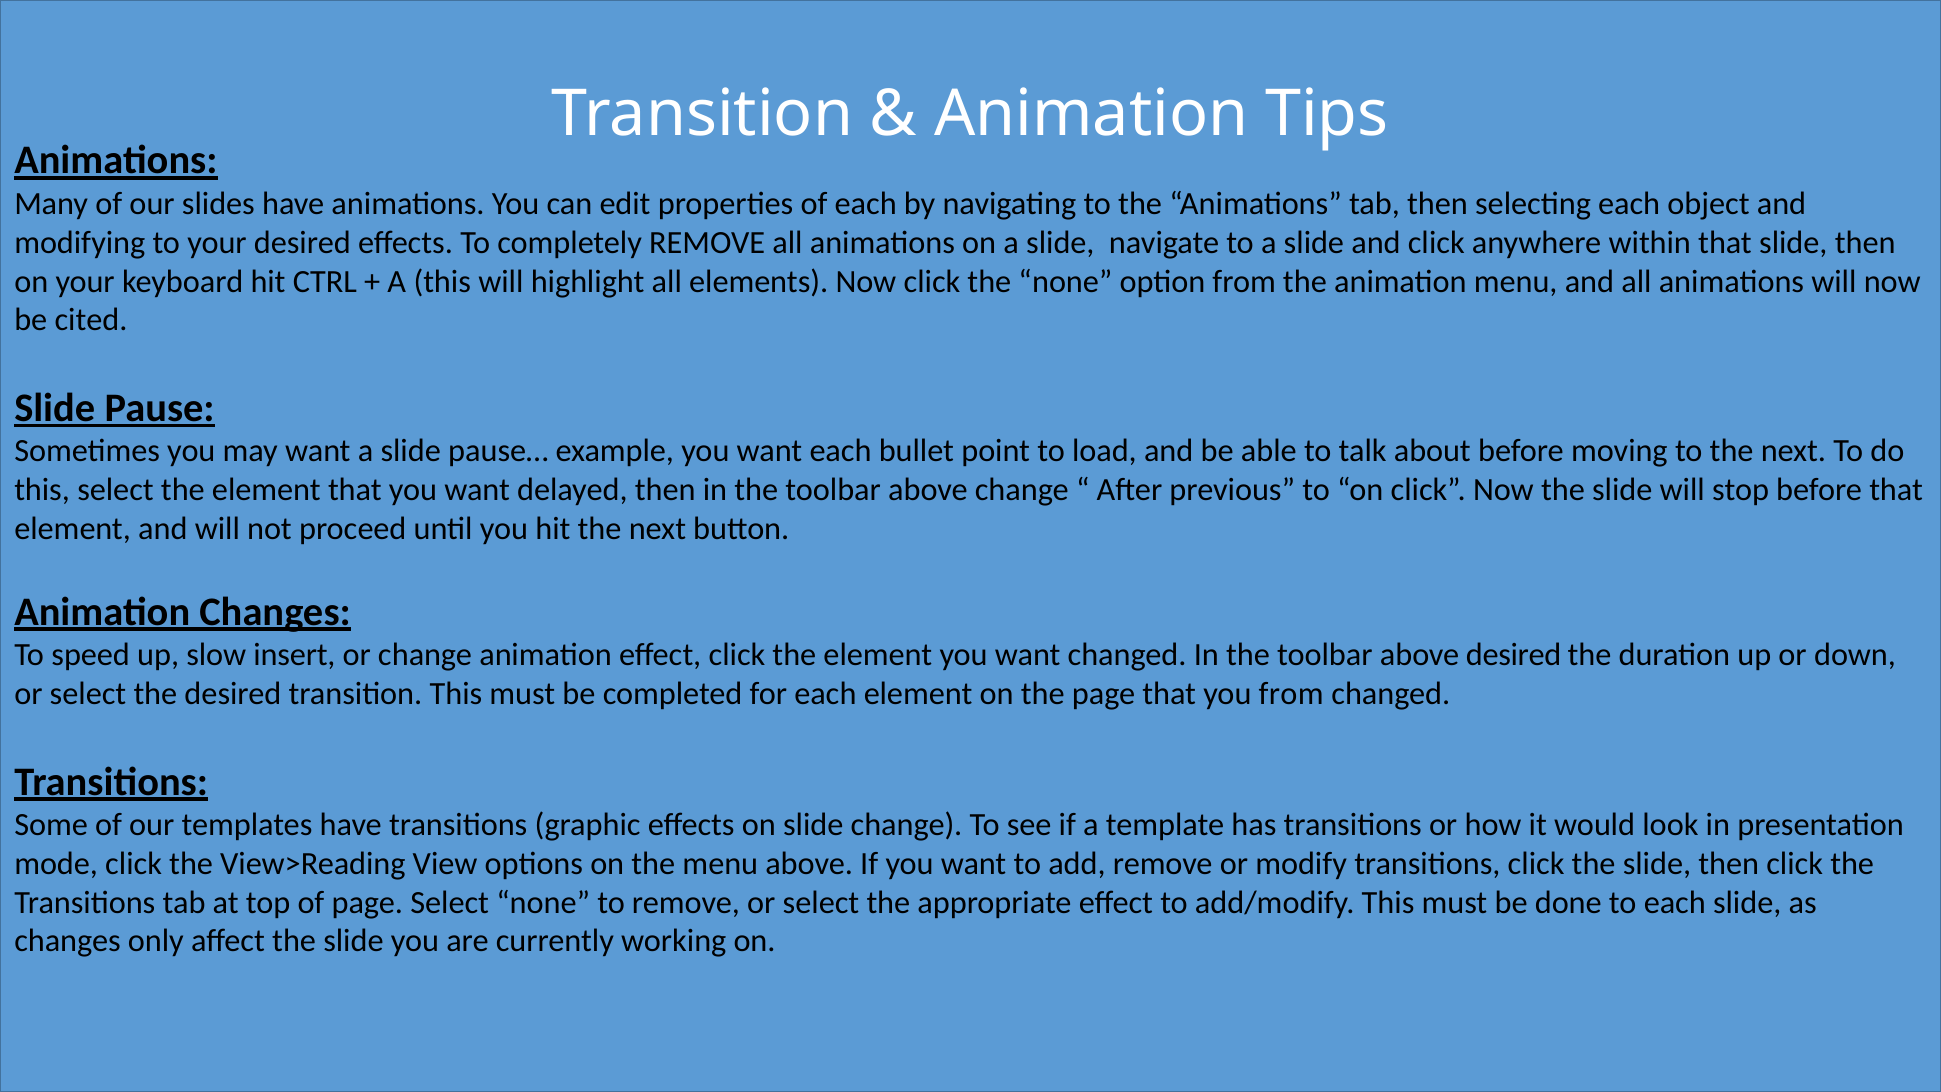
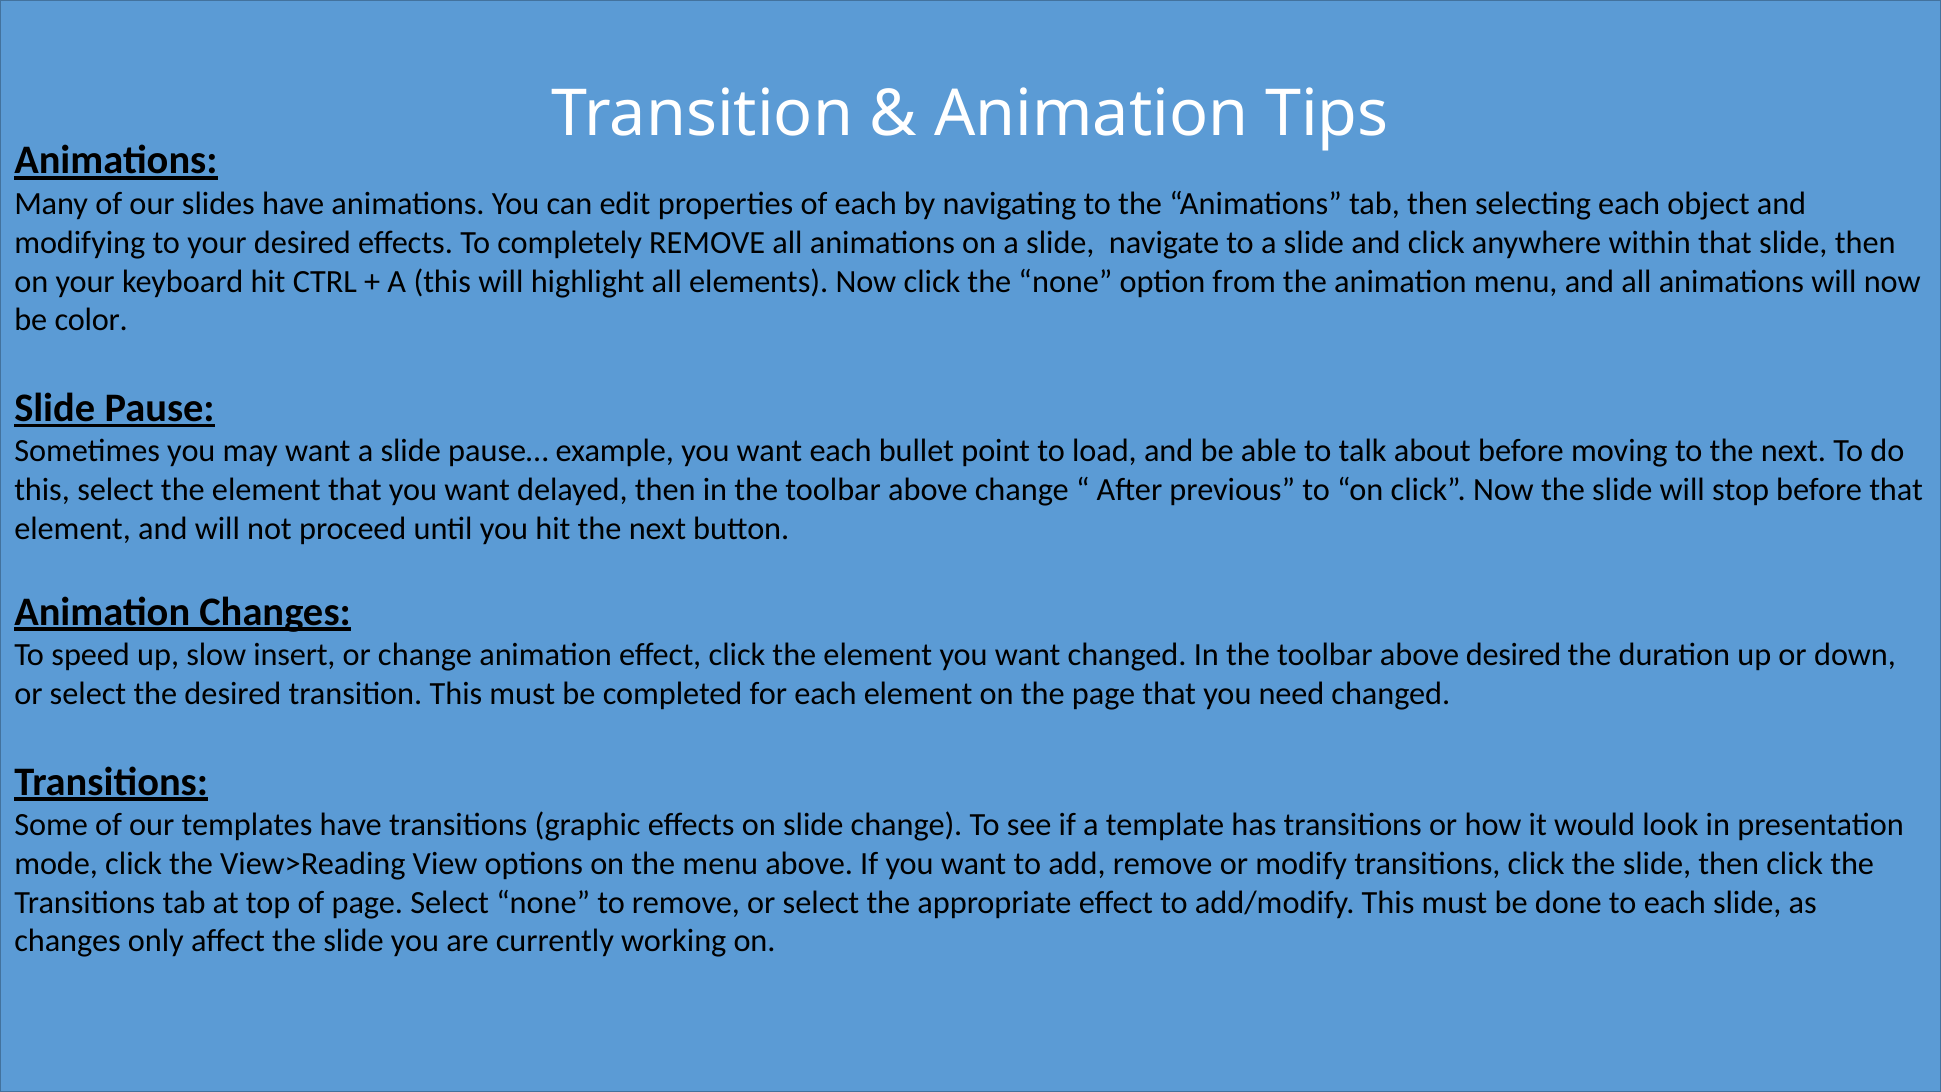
cited: cited -> color
you from: from -> need
